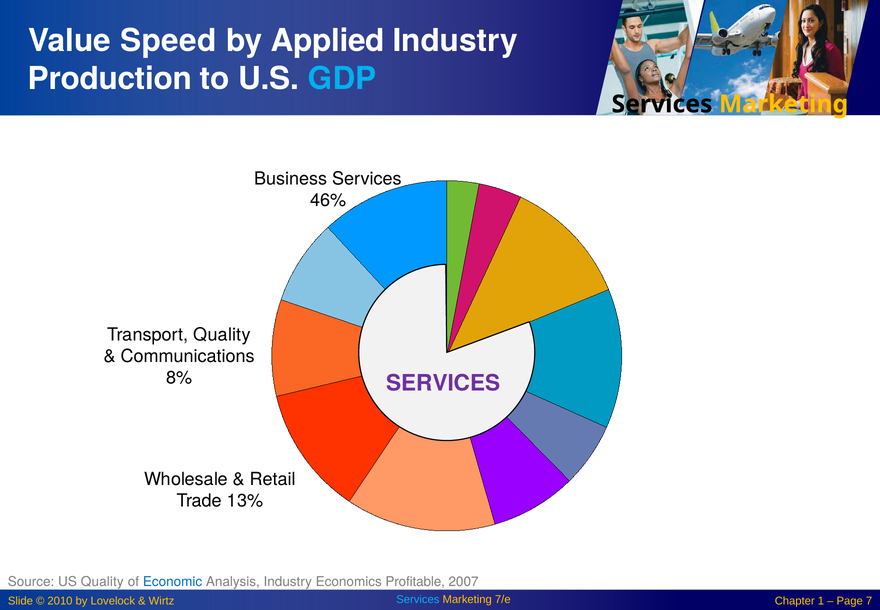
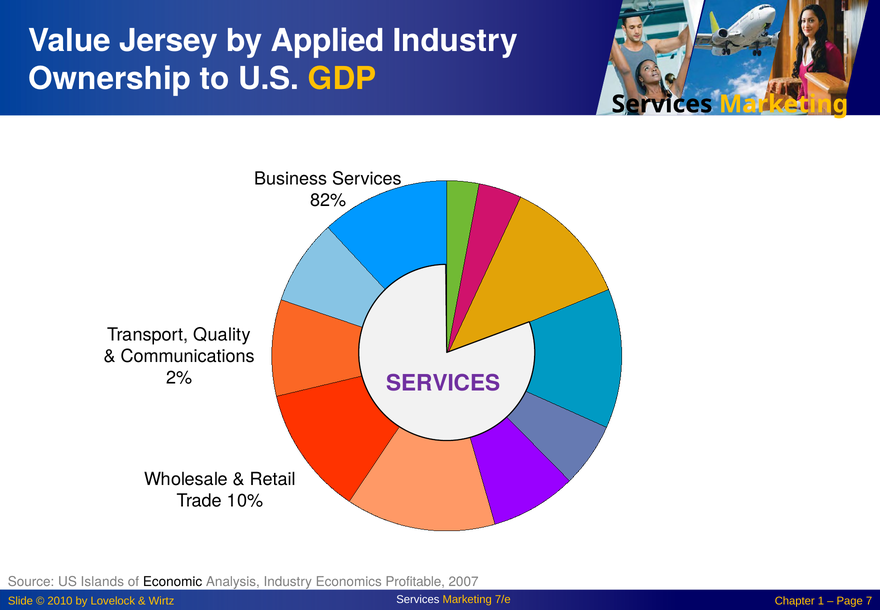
Speed: Speed -> Jersey
Production: Production -> Ownership
GDP colour: light blue -> yellow
46%: 46% -> 82%
8%: 8% -> 2%
13%: 13% -> 10%
US Quality: Quality -> Islands
Economic colour: blue -> black
Services at (418, 599) colour: light blue -> white
